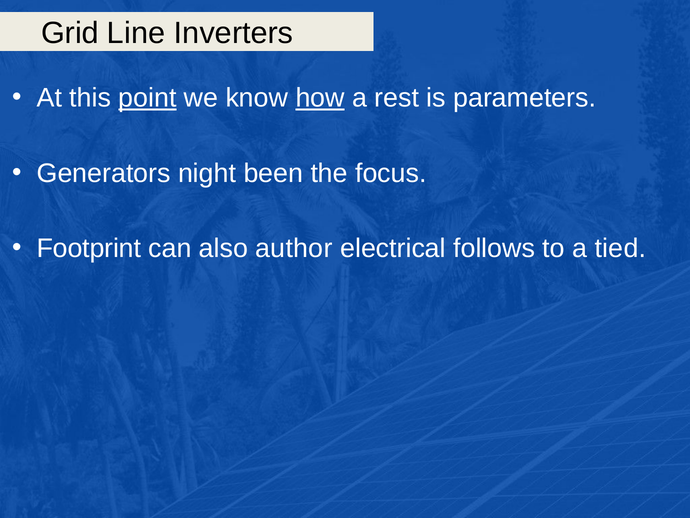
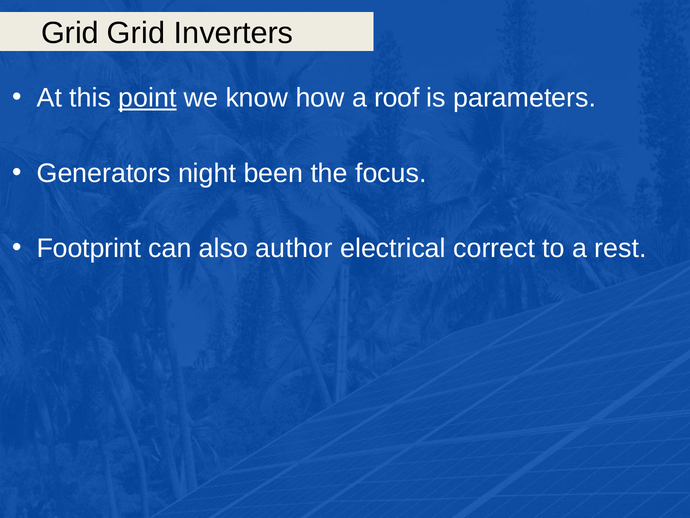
Grid Line: Line -> Grid
how underline: present -> none
rest: rest -> roof
follows: follows -> correct
tied: tied -> rest
